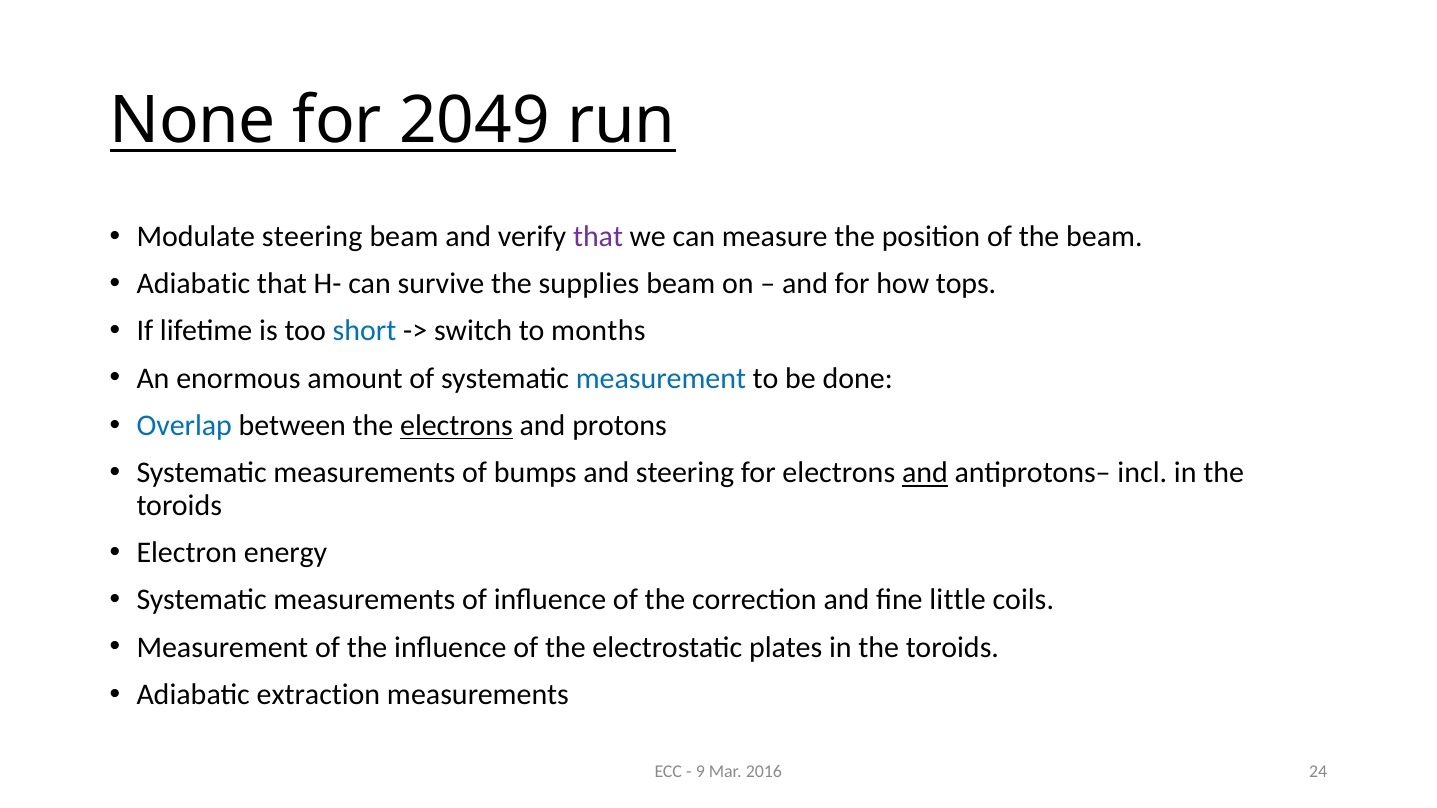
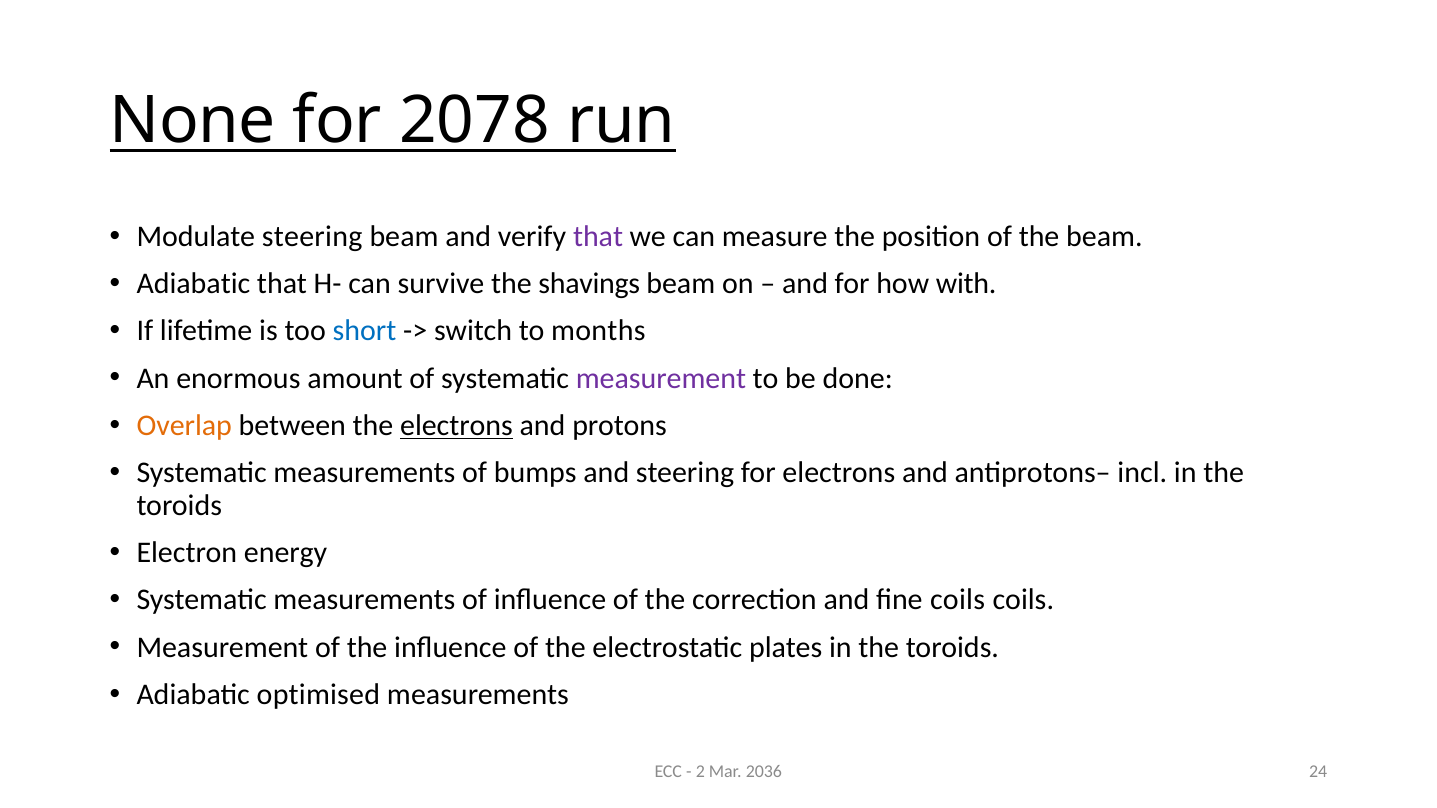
2049: 2049 -> 2078
supplies: supplies -> shavings
tops: tops -> with
measurement at (661, 378) colour: blue -> purple
Overlap colour: blue -> orange
and at (925, 473) underline: present -> none
fine little: little -> coils
extraction: extraction -> optimised
9: 9 -> 2
2016: 2016 -> 2036
